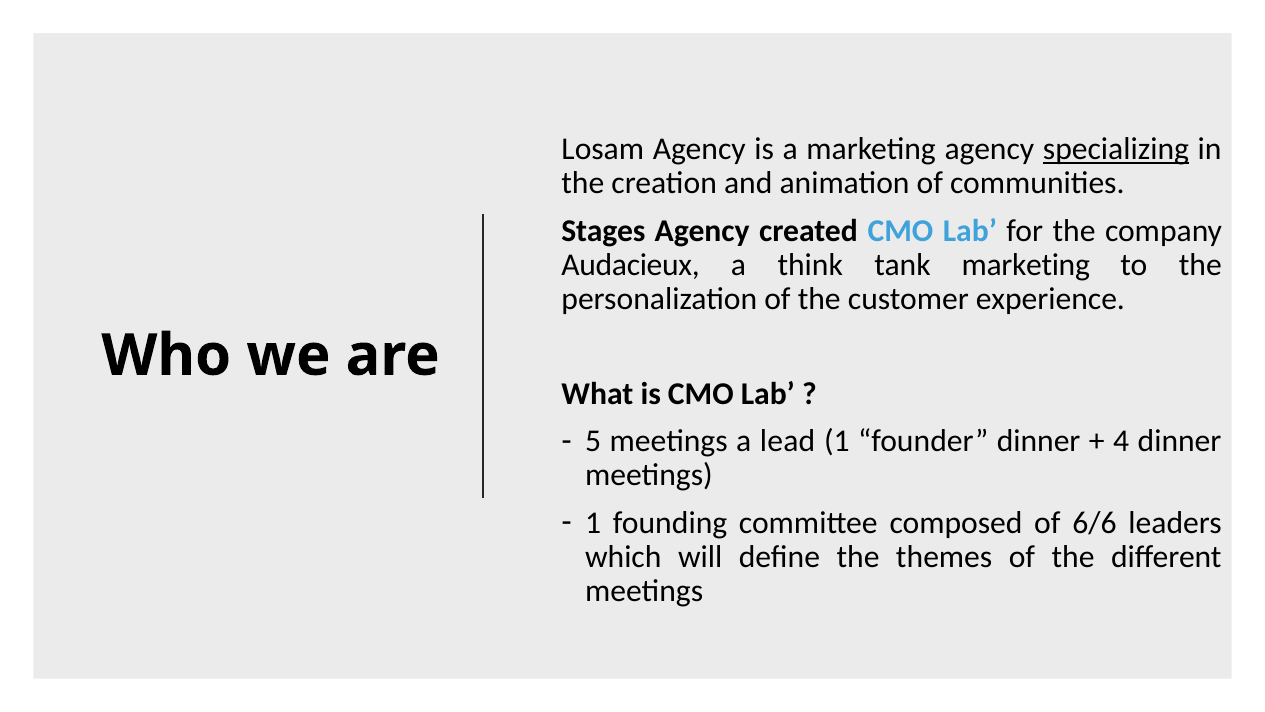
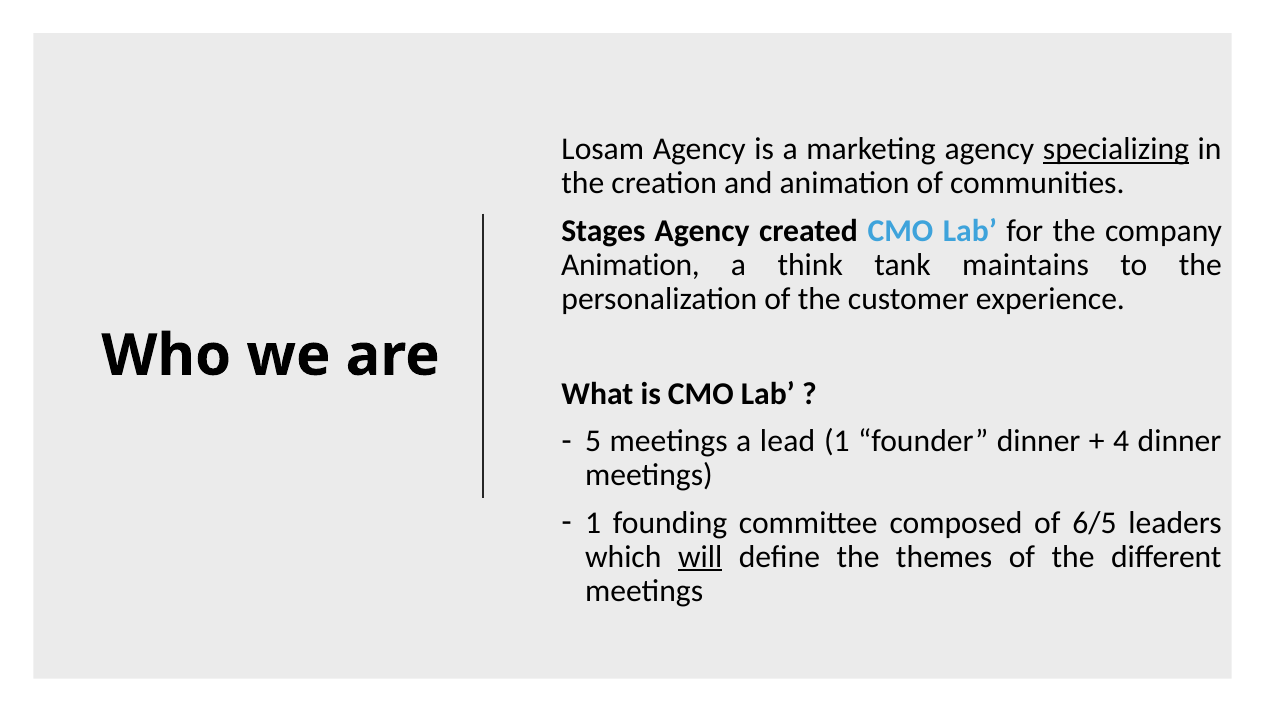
Audacieux at (631, 265): Audacieux -> Animation
tank marketing: marketing -> maintains
6/6: 6/6 -> 6/5
will underline: none -> present
